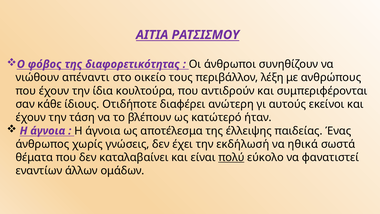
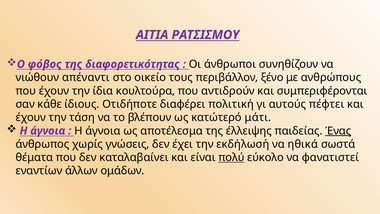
λέξη: λέξη -> ξένο
ανώτερη: ανώτερη -> πολιτική
εκείνοι: εκείνοι -> πέφτει
ήταν: ήταν -> μάτι
Ένας underline: none -> present
